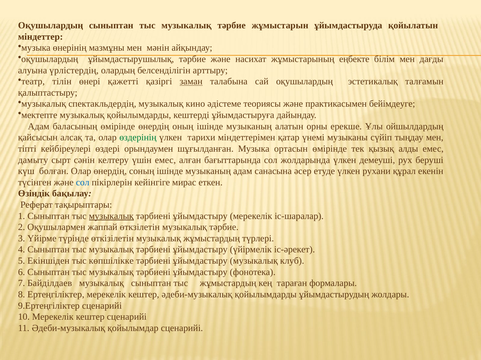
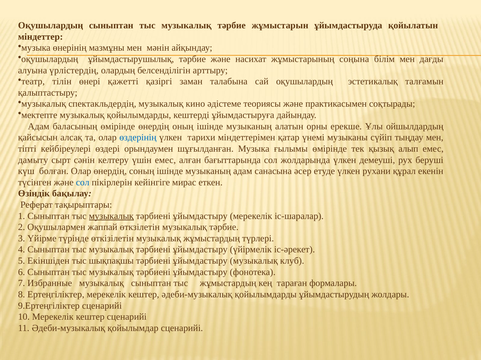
еңбекте: еңбекте -> соңына
заман underline: present -> none
бейімдеуге: бейімдеуге -> соқтырады
өздерінің colour: green -> blue
ортасын: ортасын -> ғылымы
алды: алды -> алып
көпшілікке: көпшілікке -> шықпақшы
Байділдаев: Байділдаев -> Избранные
